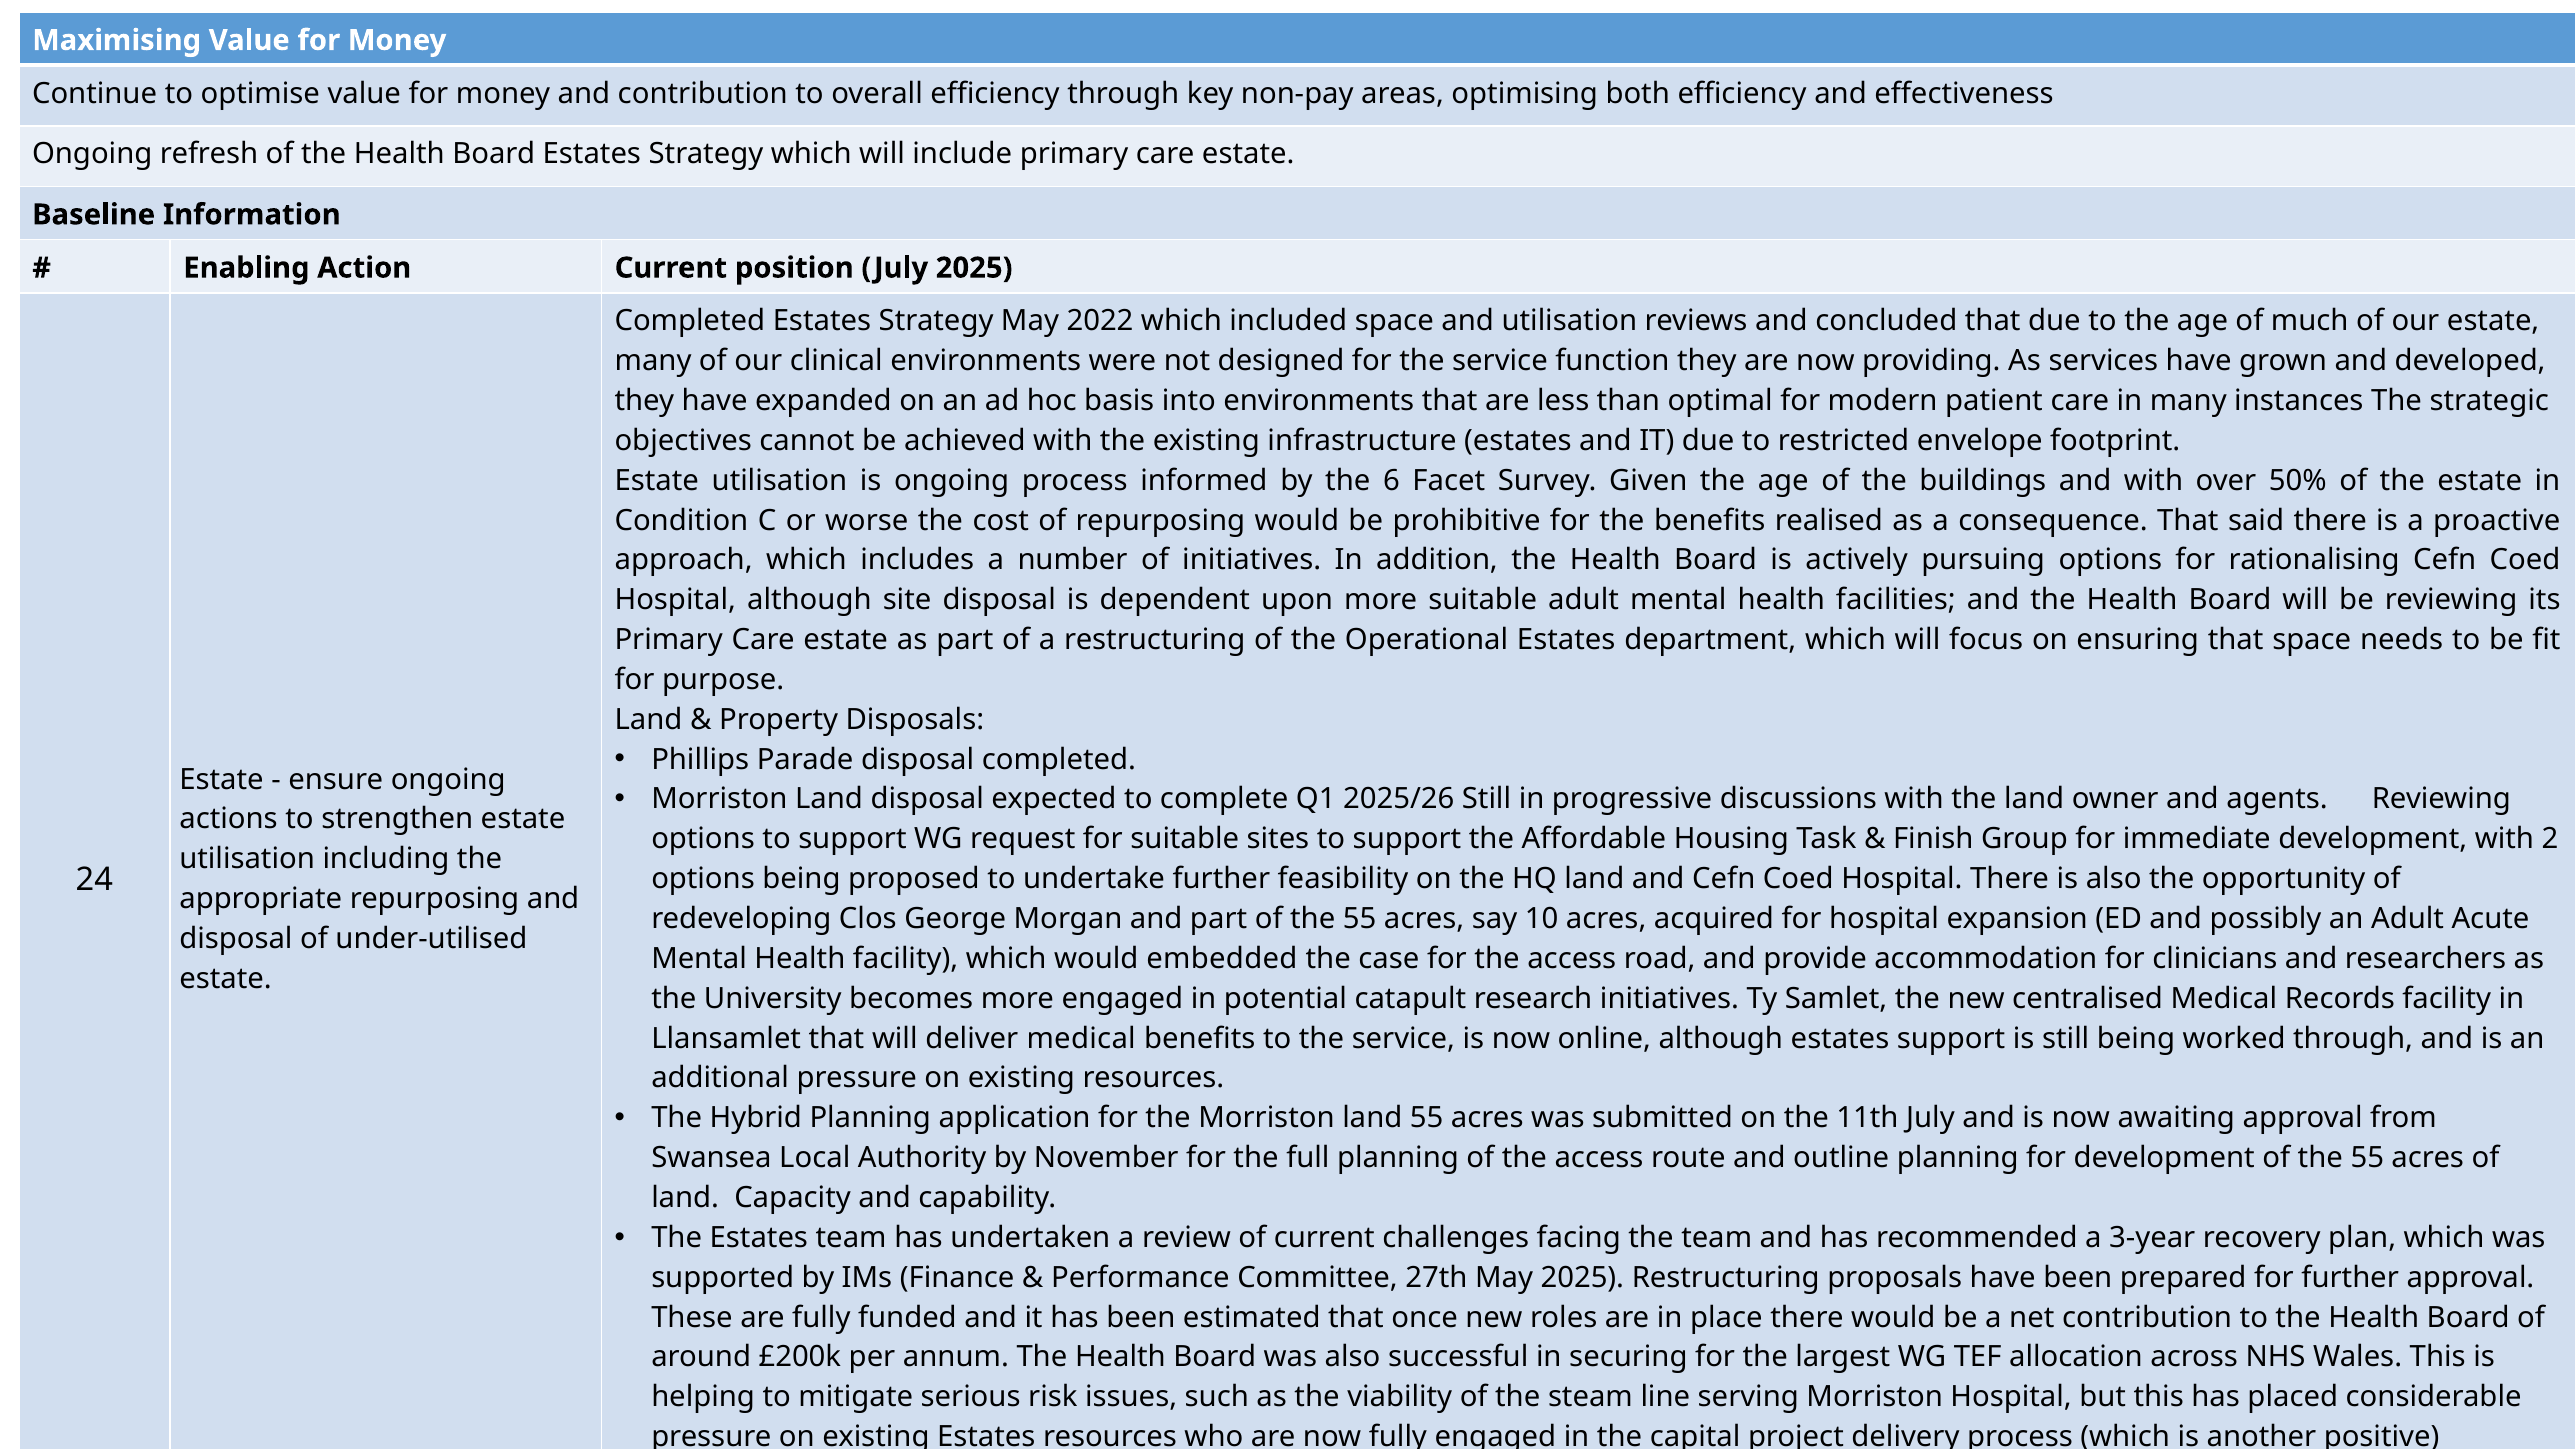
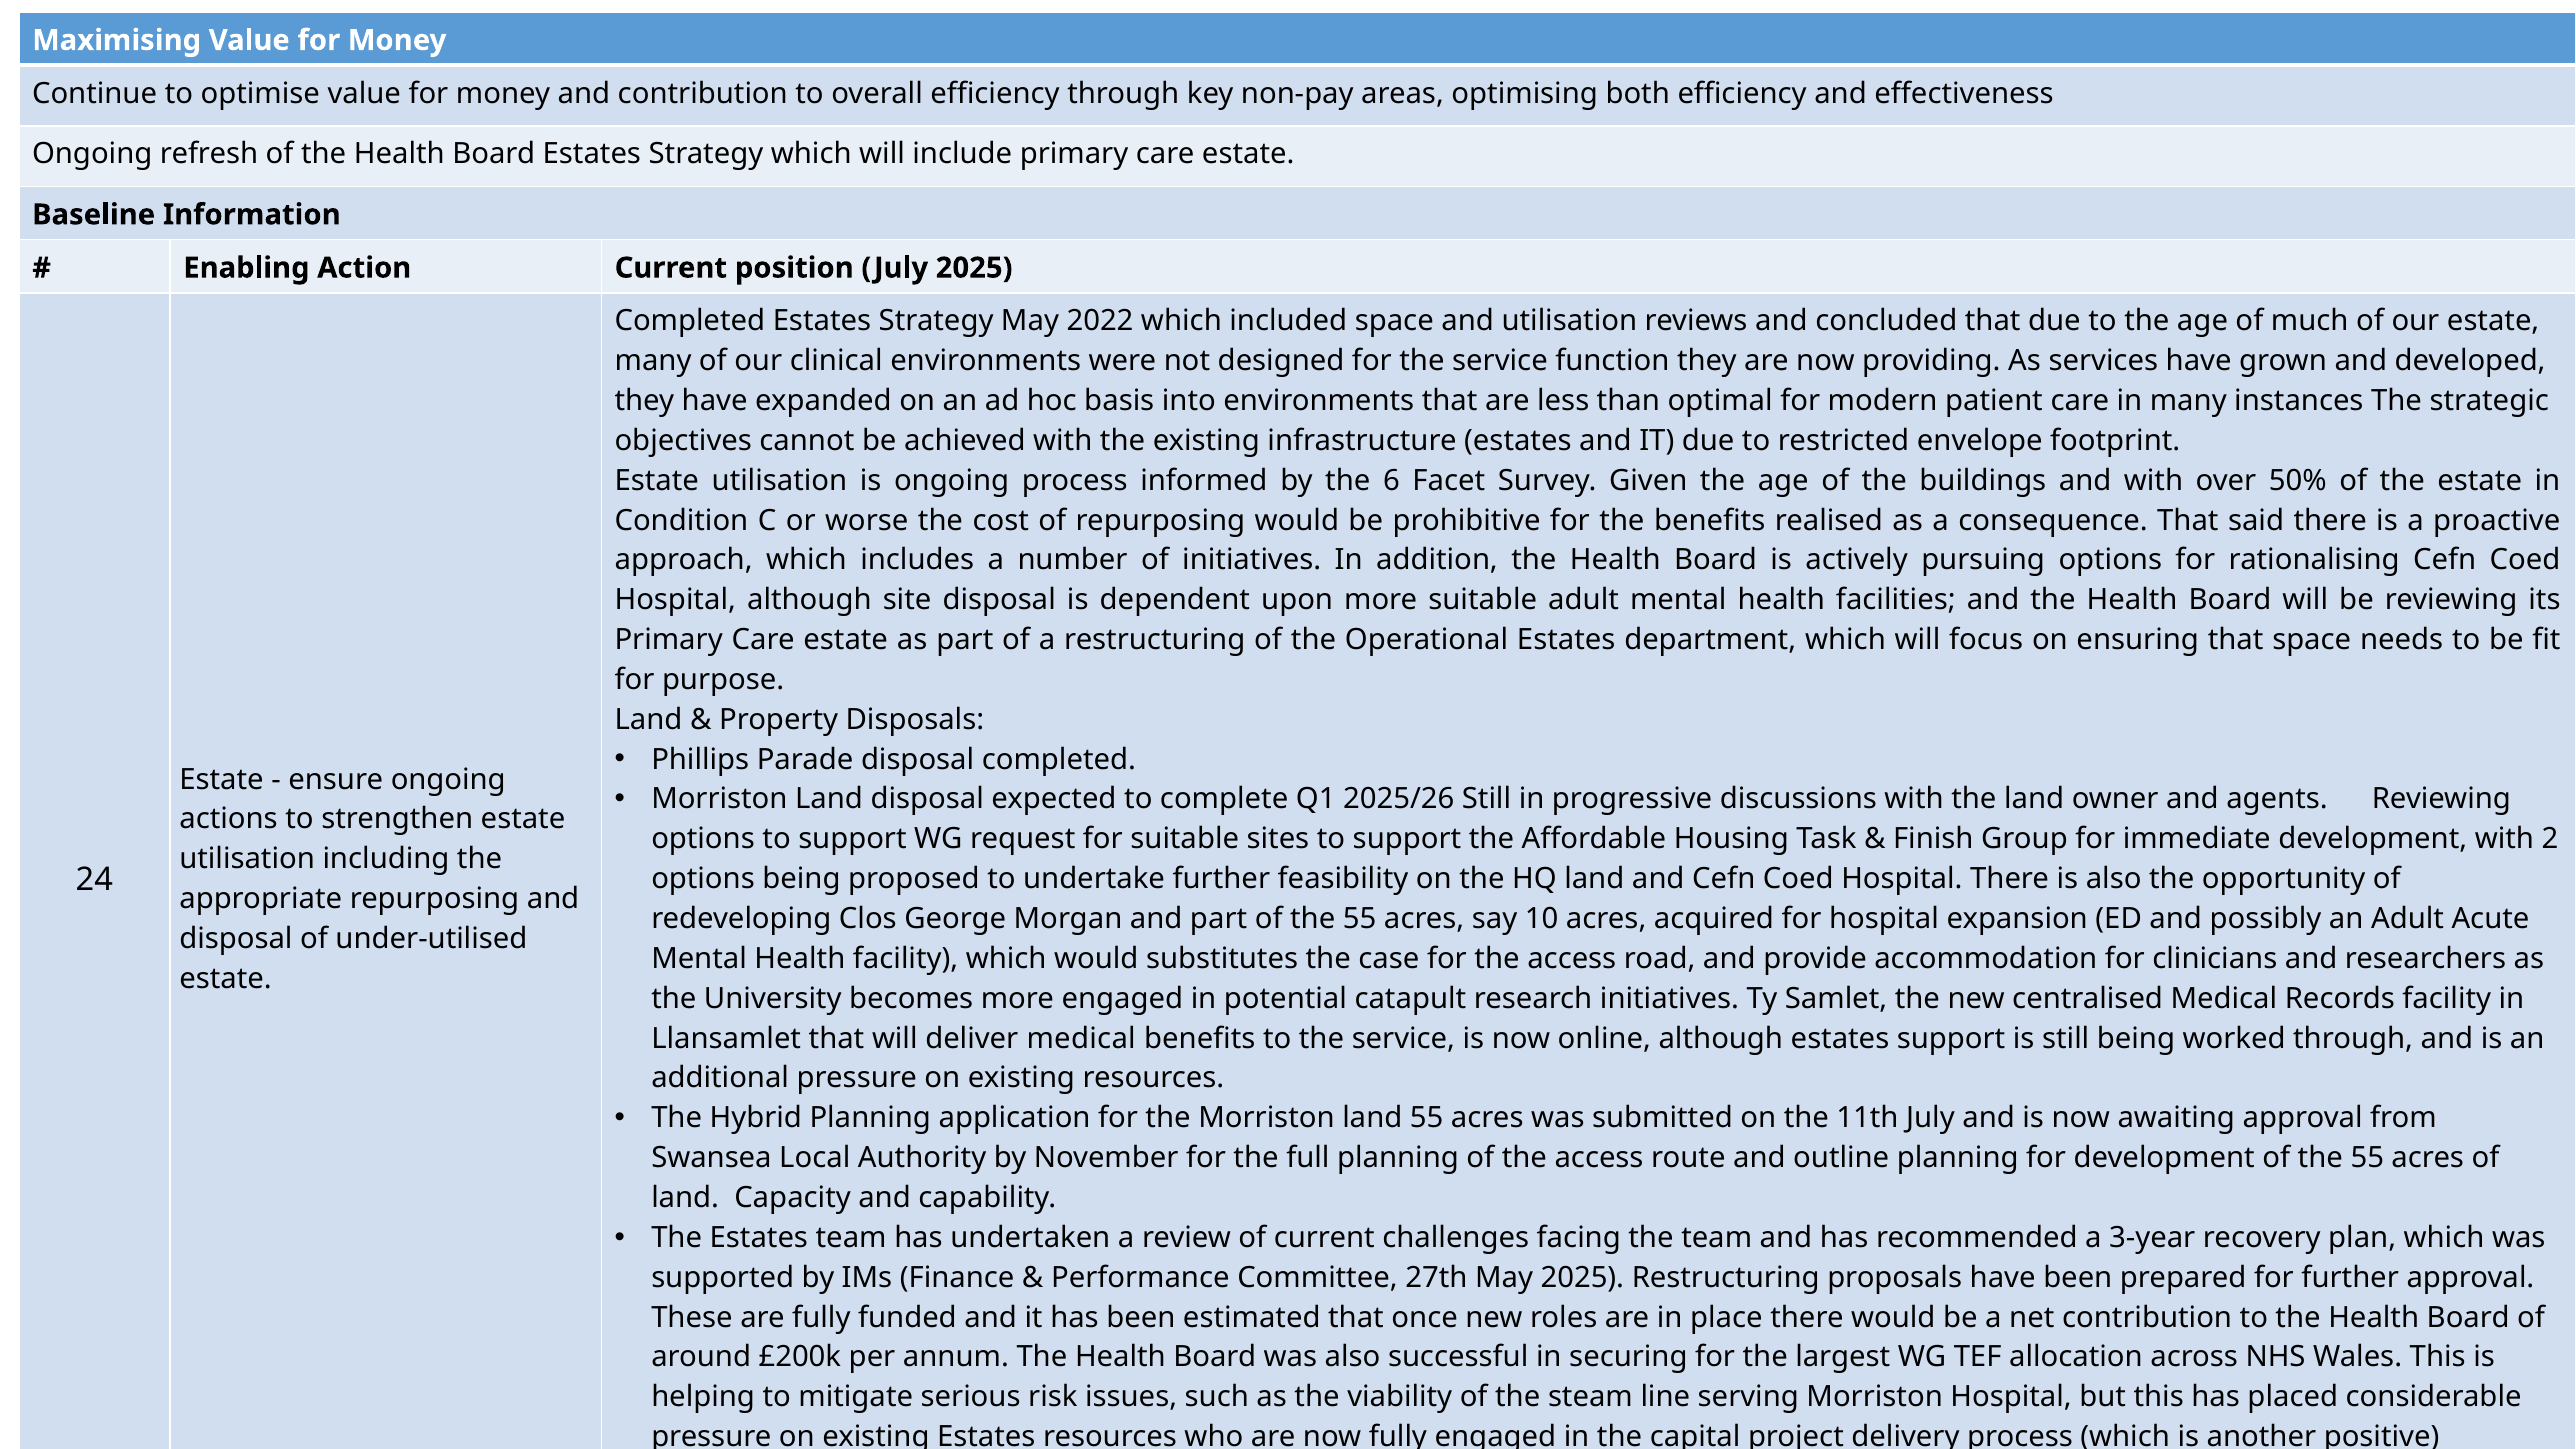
embedded: embedded -> substitutes
